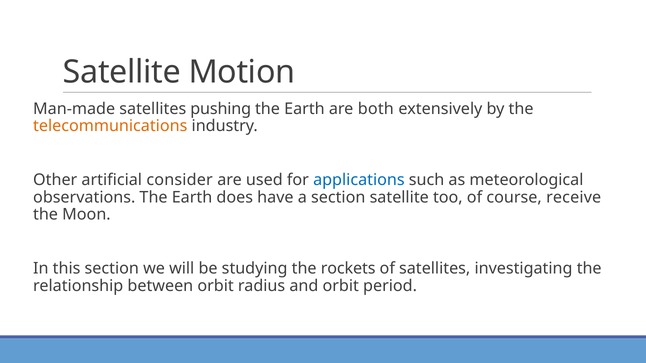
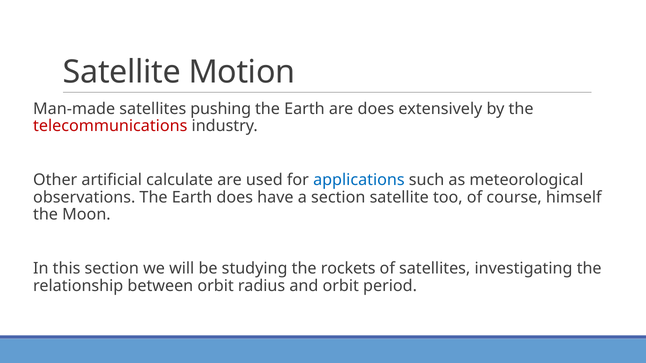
are both: both -> does
telecommunications colour: orange -> red
consider: consider -> calculate
receive: receive -> himself
